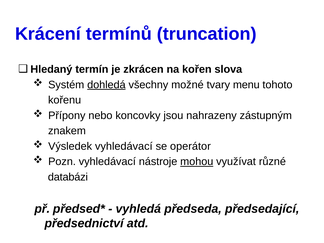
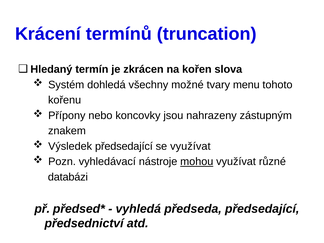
dohledá underline: present -> none
Výsledek vyhledávací: vyhledávací -> předsedající
se operátor: operátor -> využívat
